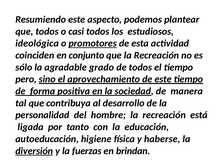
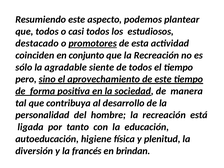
ideológica: ideológica -> destacado
grado: grado -> siente
haberse: haberse -> plenitud
diversión underline: present -> none
fuerzas: fuerzas -> francés
